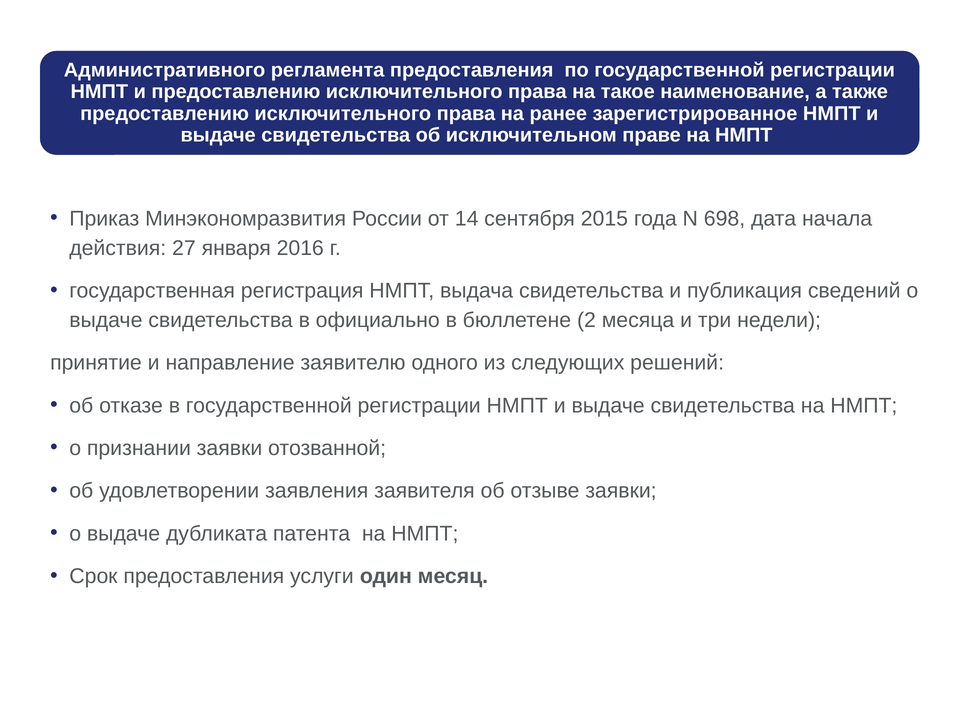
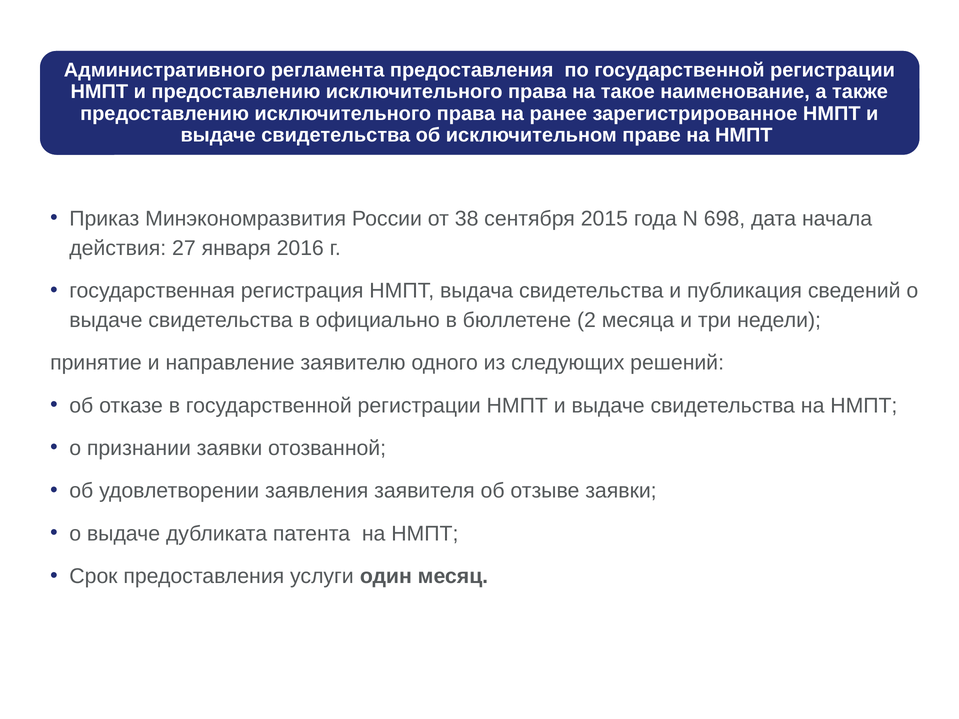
14: 14 -> 38
